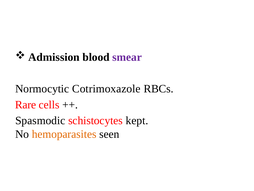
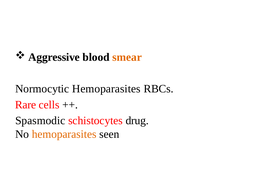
Admission: Admission -> Aggressive
smear colour: purple -> orange
Normocytic Cotrimoxazole: Cotrimoxazole -> Hemoparasites
kept: kept -> drug
